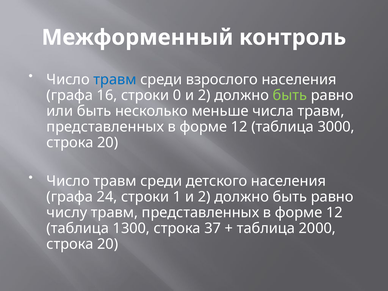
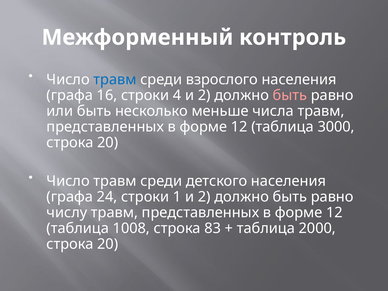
0: 0 -> 4
быть at (290, 95) colour: light green -> pink
1300: 1300 -> 1008
37: 37 -> 83
